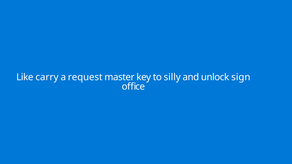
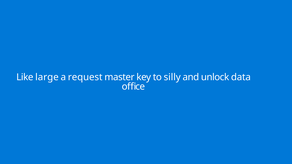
carry: carry -> large
sign: sign -> data
